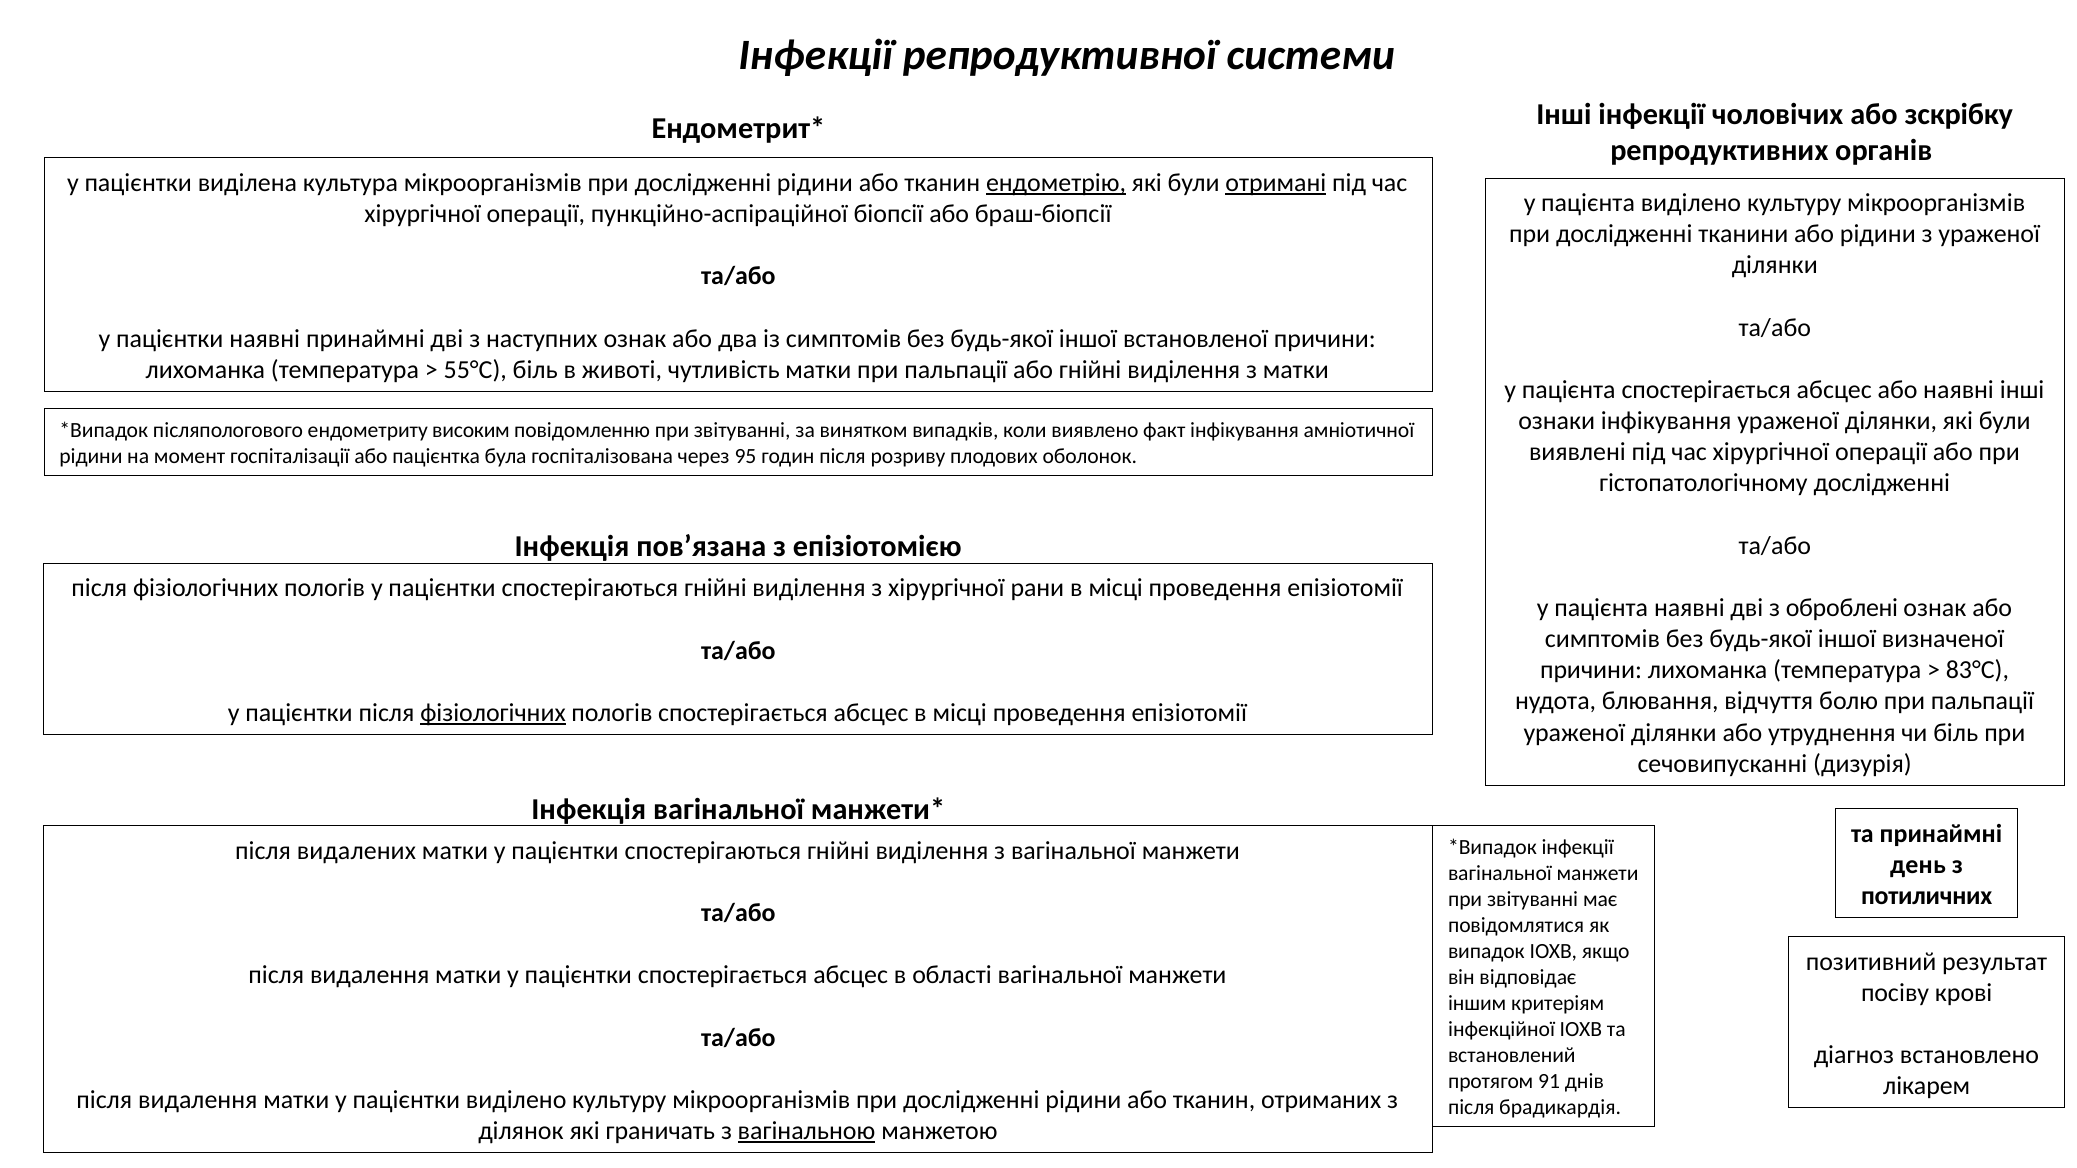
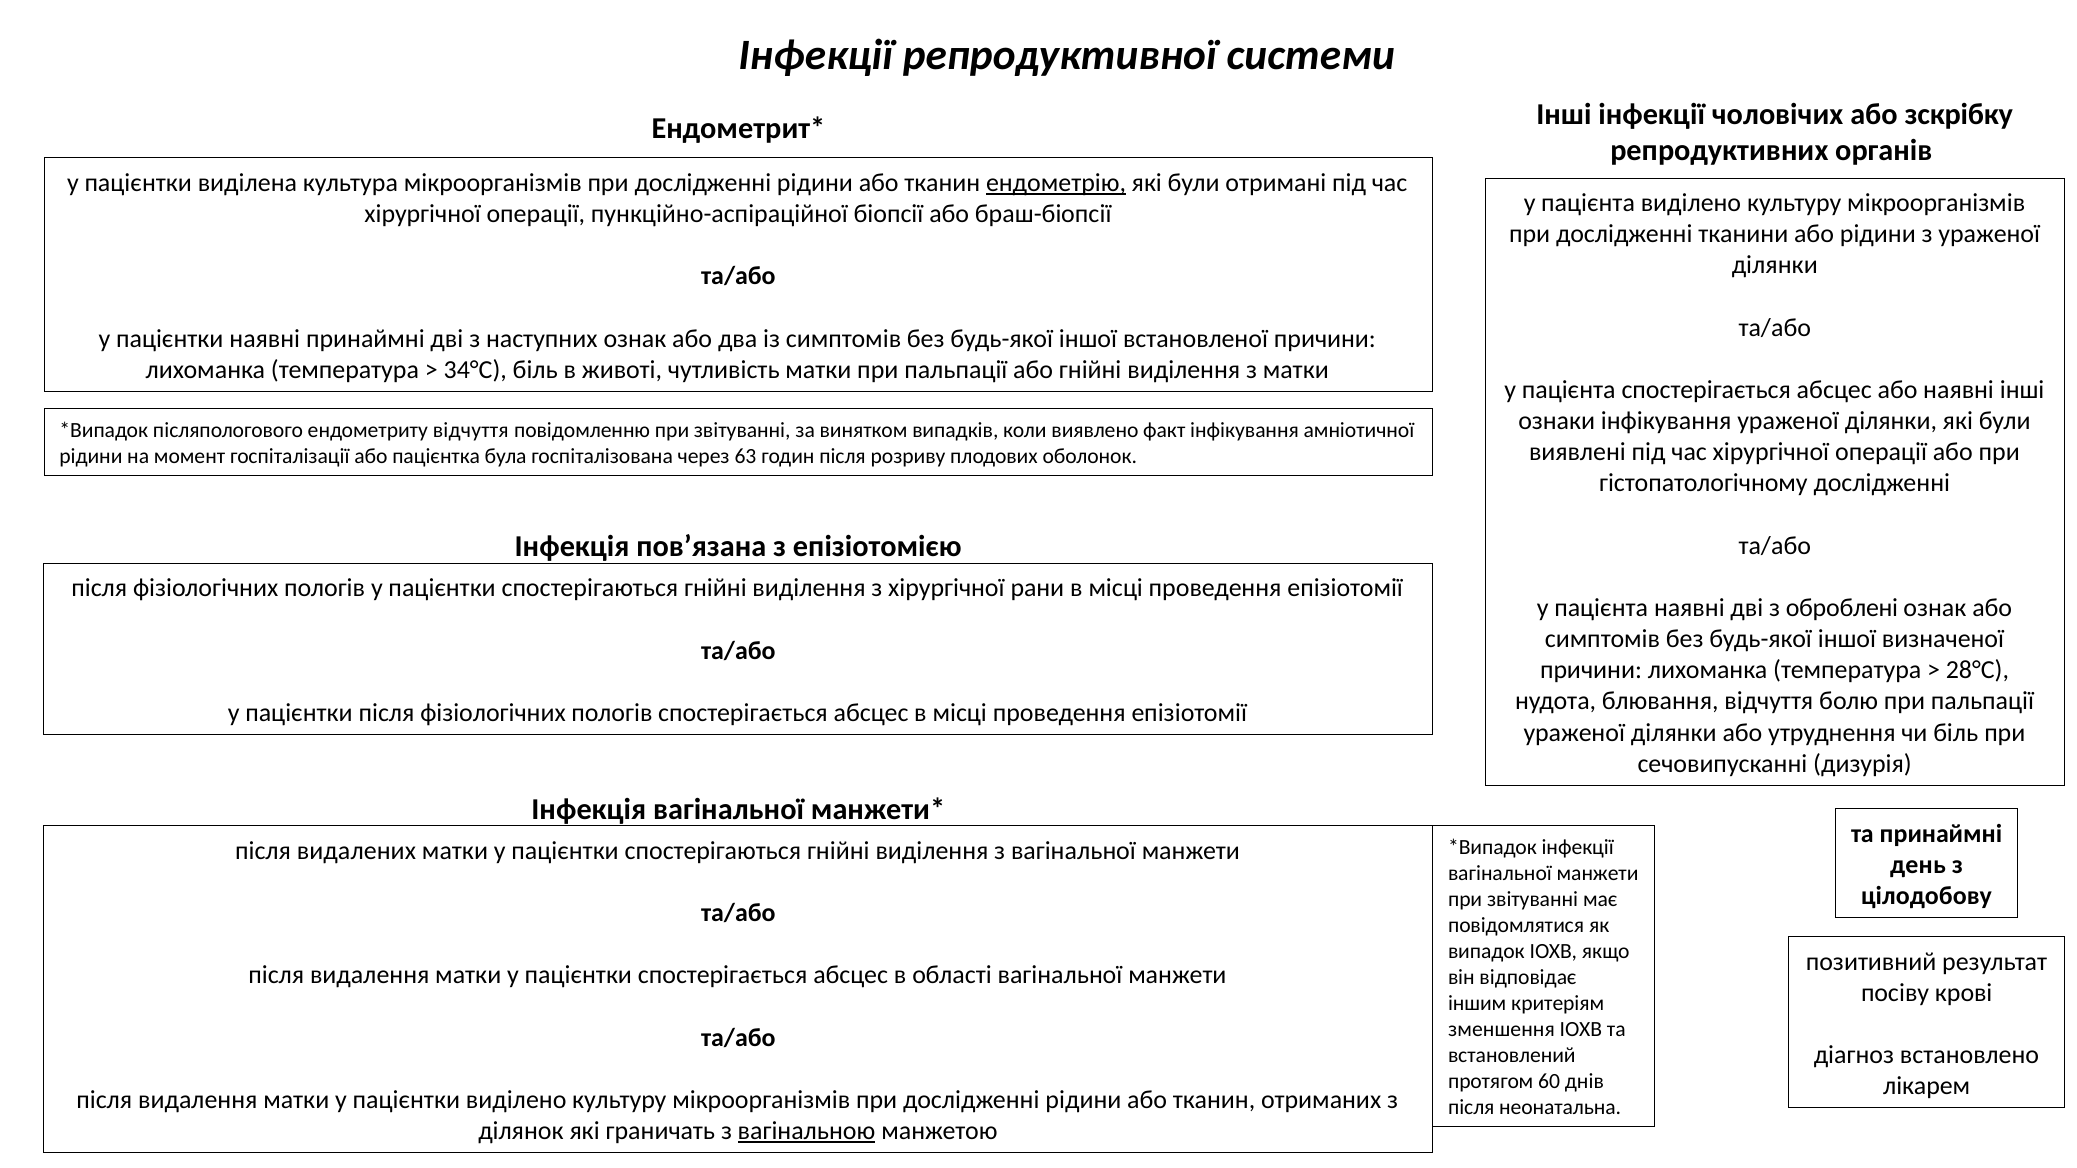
отримані underline: present -> none
55°С: 55°С -> 34°С
ендометриту високим: високим -> відчуття
95: 95 -> 63
83°С: 83°С -> 28°С
фізіологічних at (493, 713) underline: present -> none
потиличних: потиличних -> цілодобову
інфекційної: інфекційної -> зменшення
91: 91 -> 60
брадикардія: брадикардія -> неонатальна
